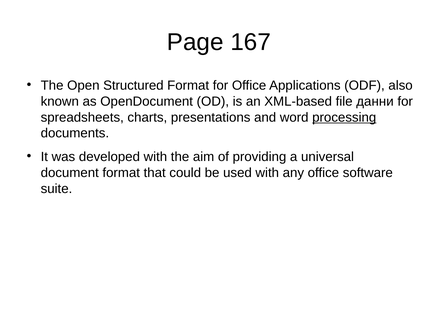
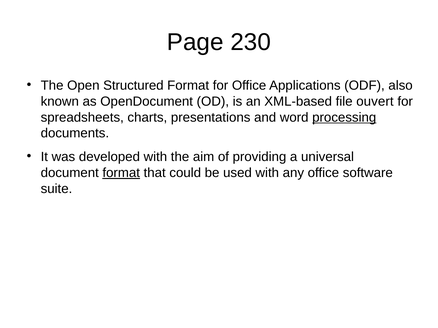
167: 167 -> 230
данни: данни -> ouvert
format at (121, 173) underline: none -> present
